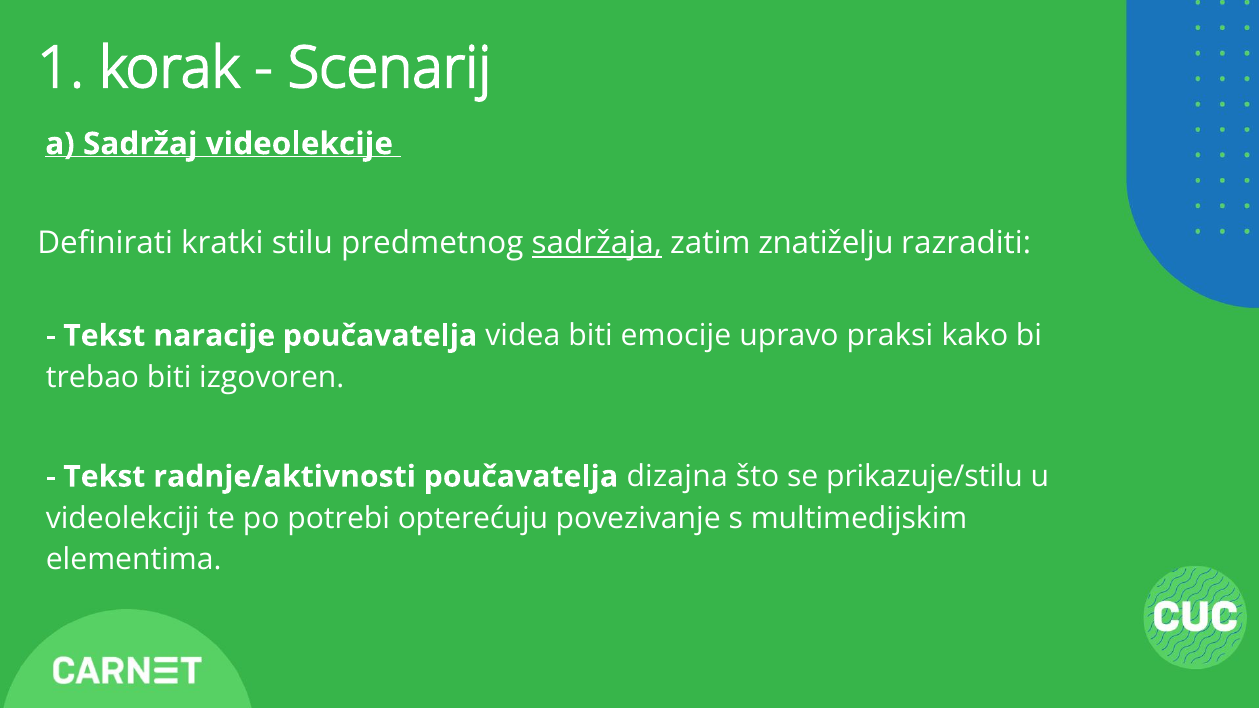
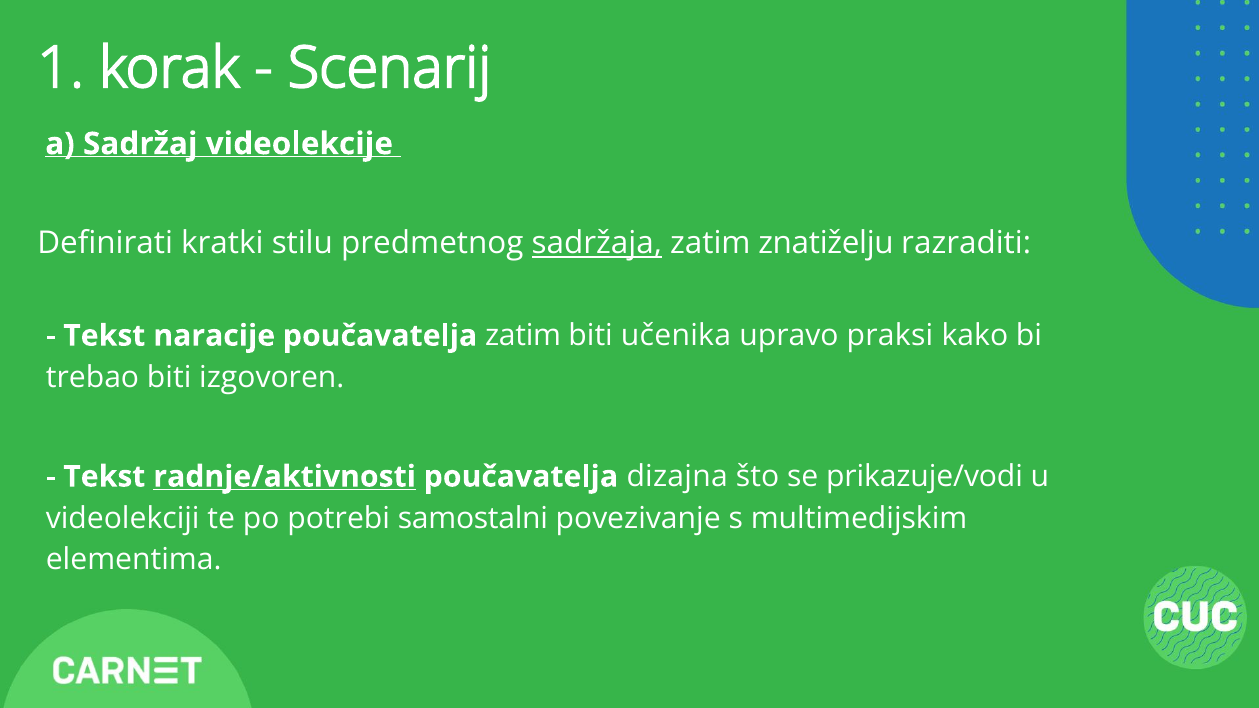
poučavatelja videa: videa -> zatim
emocije: emocije -> učenika
radnje/aktivnosti underline: none -> present
prikazuje/stilu: prikazuje/stilu -> prikazuje/vodi
opterećuju: opterećuju -> samostalni
